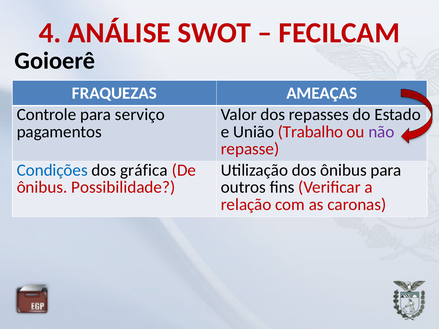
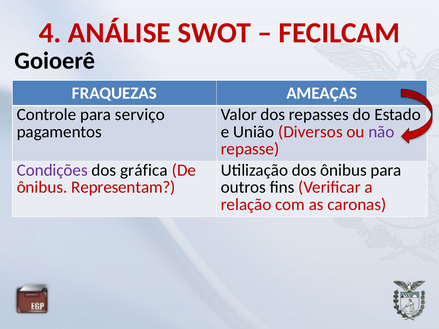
Trabalho: Trabalho -> Diversos
Condições colour: blue -> purple
Possibilidade: Possibilidade -> Representam
